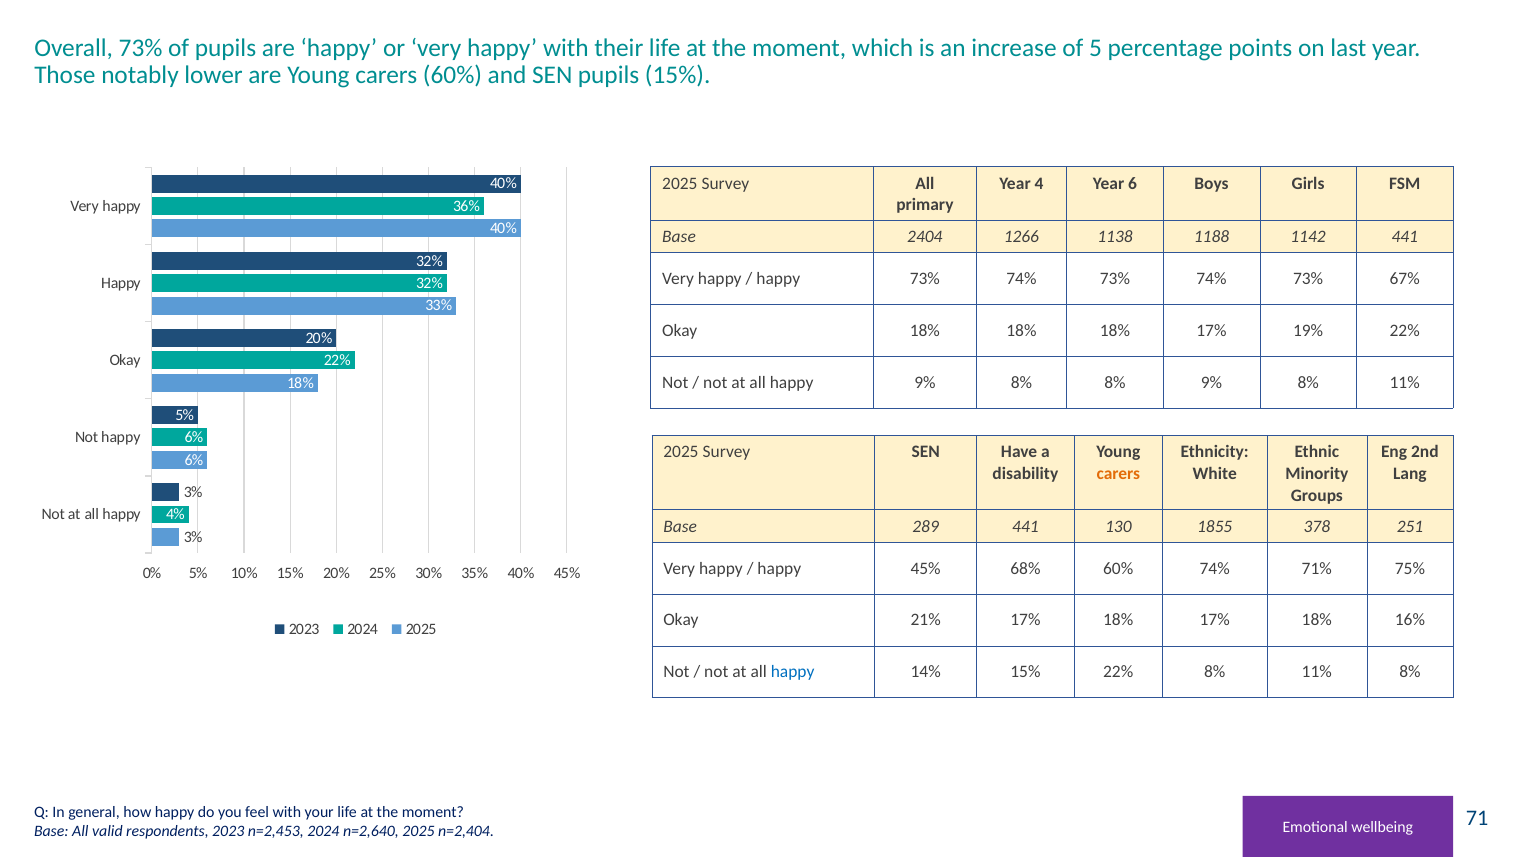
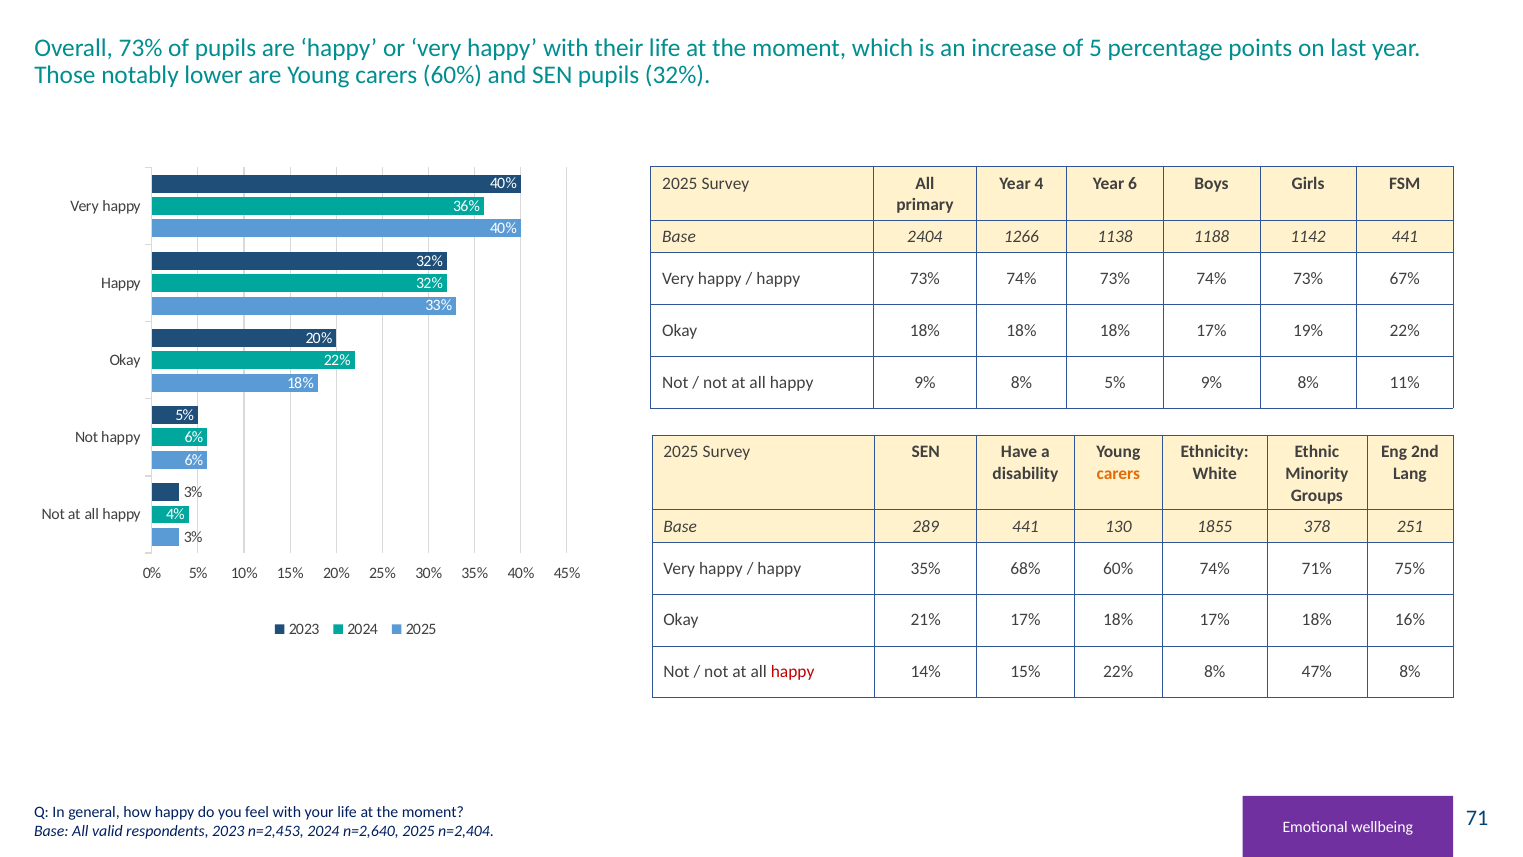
pupils 15%: 15% -> 32%
8% 8%: 8% -> 5%
happy 45%: 45% -> 35%
happy at (793, 672) colour: blue -> red
22% 8% 11%: 11% -> 47%
